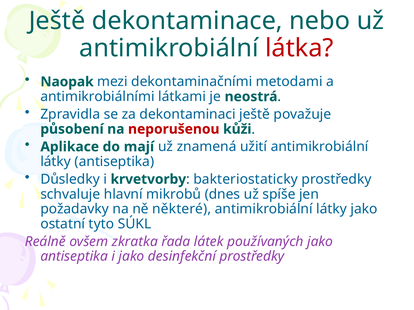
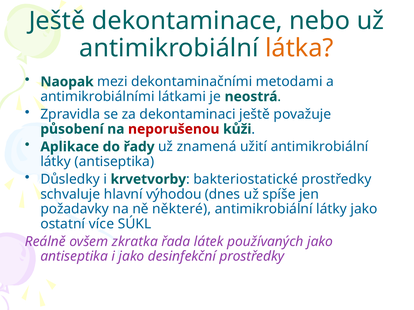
látka colour: red -> orange
mají: mají -> řady
bakteriostaticky: bakteriostaticky -> bakteriostatické
mikrobů: mikrobů -> výhodou
tyto: tyto -> více
